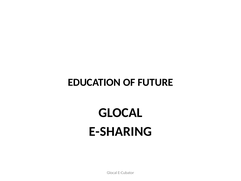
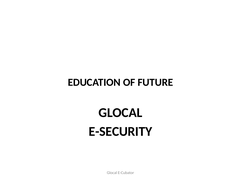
E-SHARING: E-SHARING -> E-SECURITY
